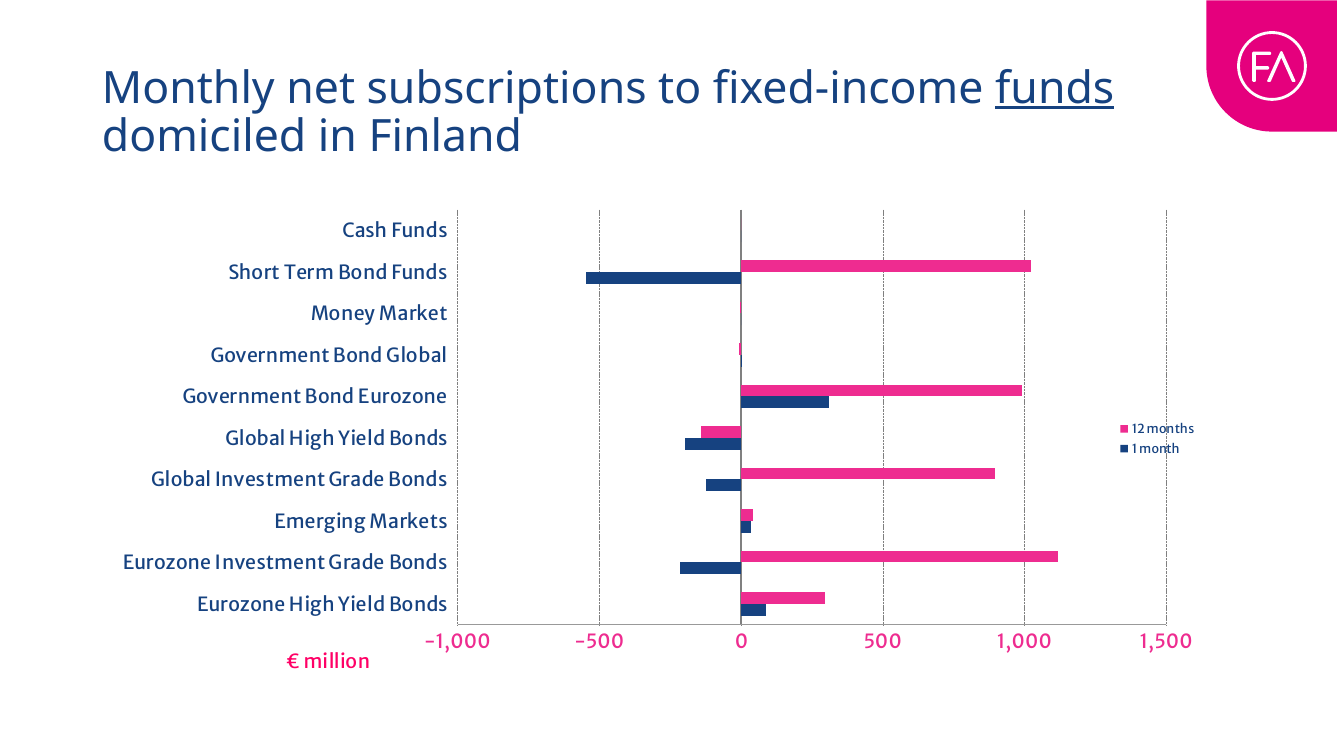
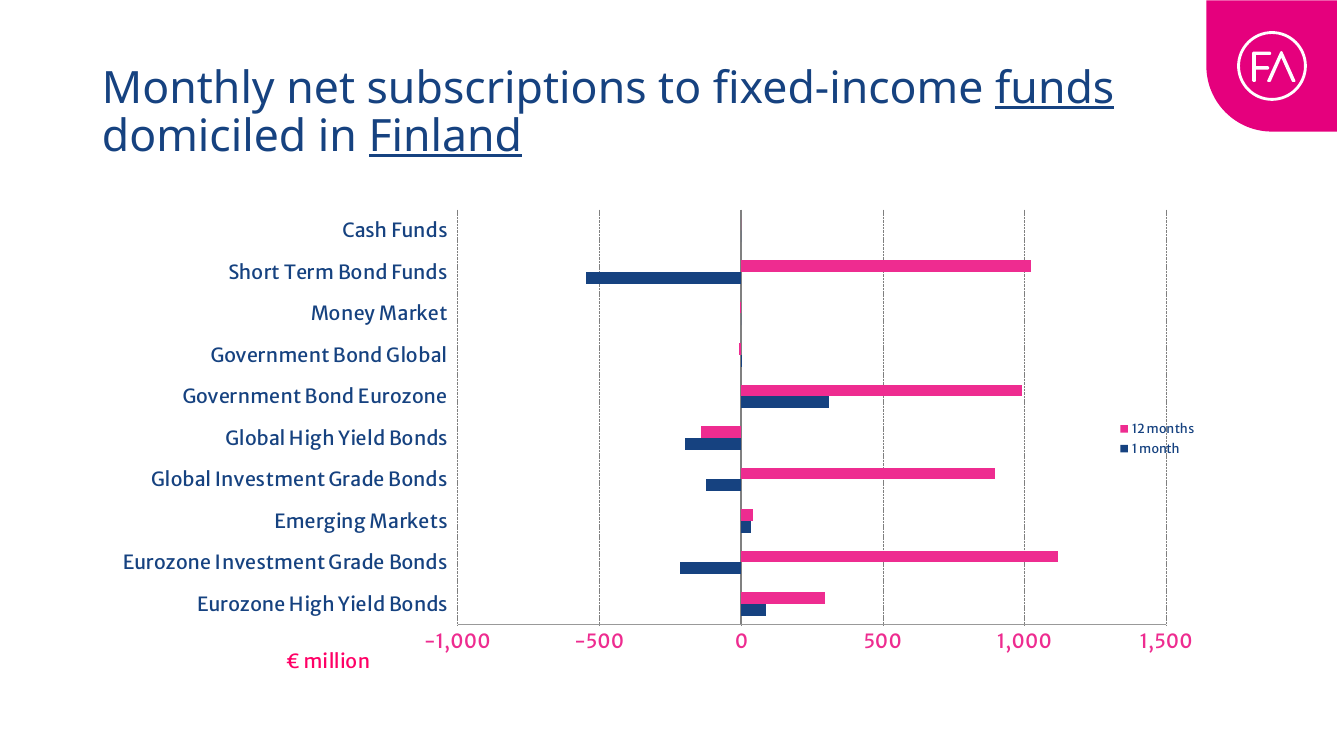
Finland underline: none -> present
